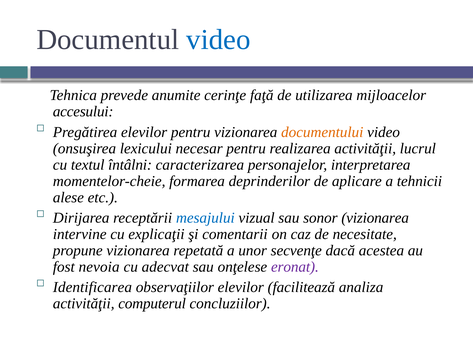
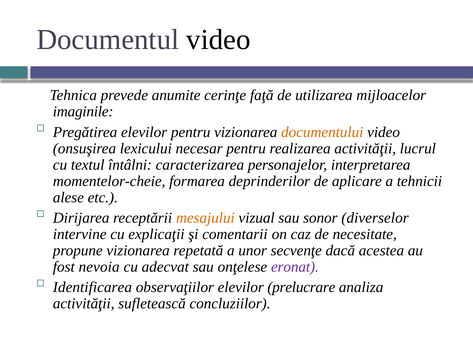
video at (218, 39) colour: blue -> black
accesului: accesului -> imaginile
mesajului colour: blue -> orange
sonor vizionarea: vizionarea -> diverselor
facilitează: facilitează -> prelucrare
computerul: computerul -> sufletească
